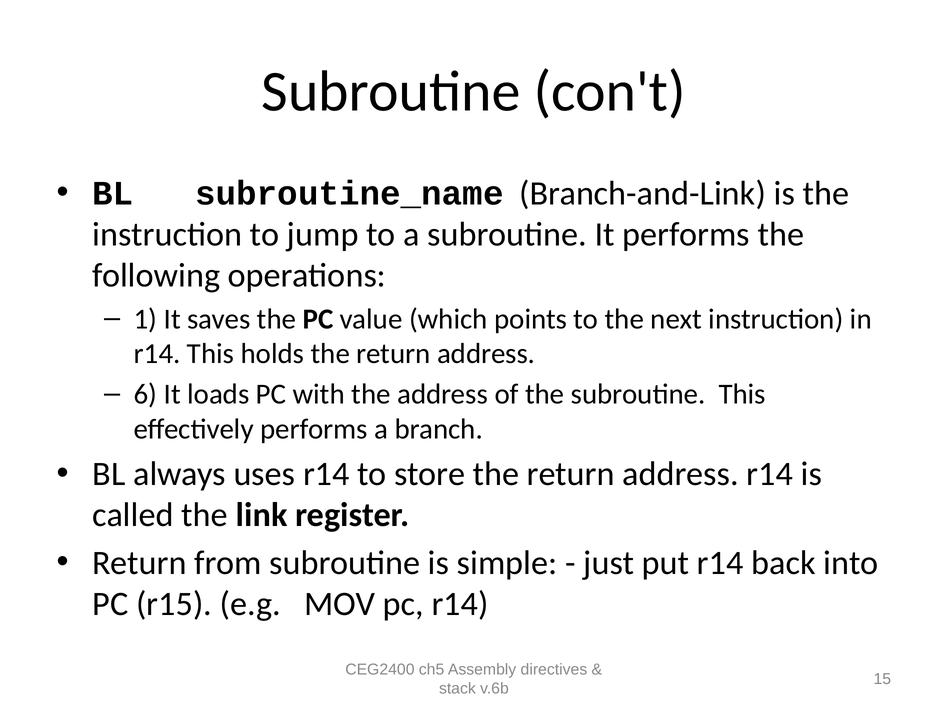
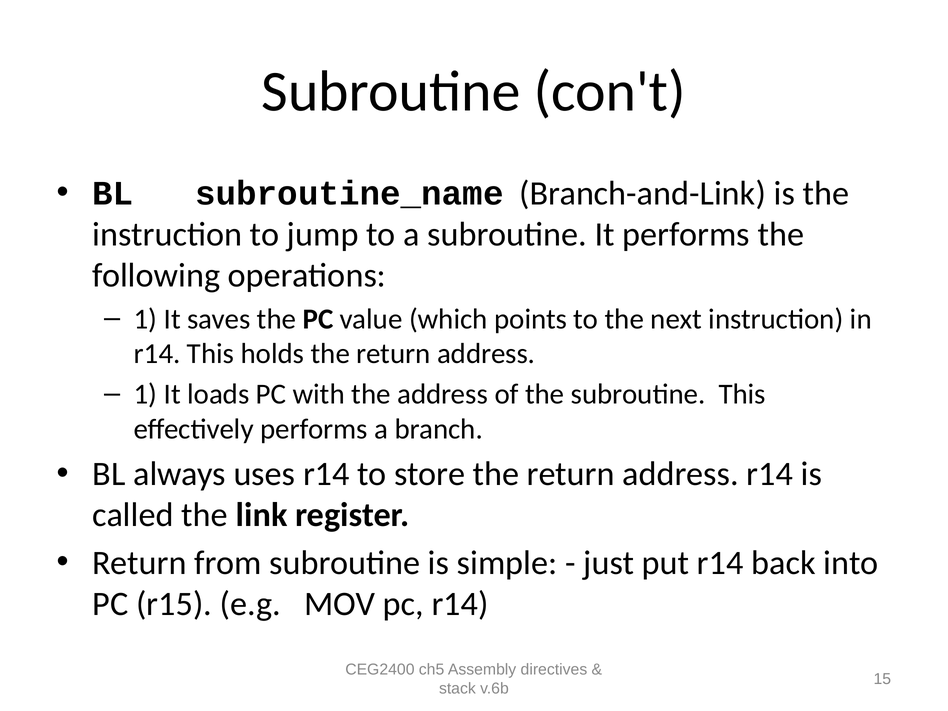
6 at (146, 394): 6 -> 1
